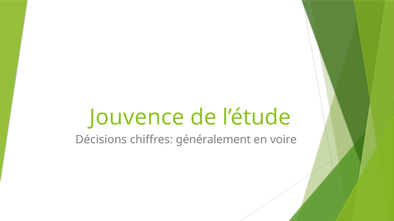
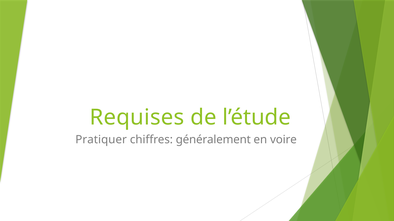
Jouvence: Jouvence -> Requises
Décisions: Décisions -> Pratiquer
